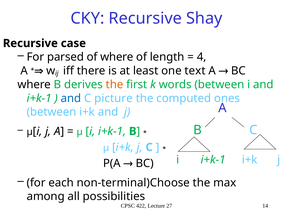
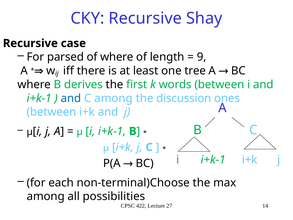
4: 4 -> 9
text: text -> tree
the at (115, 84) colour: orange -> black
C picture: picture -> among
computed: computed -> discussion
